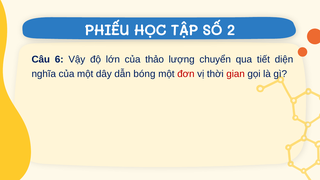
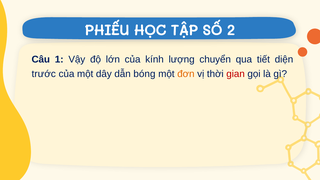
6: 6 -> 1
thảo: thảo -> kính
nghĩa: nghĩa -> trước
đơn colour: red -> orange
